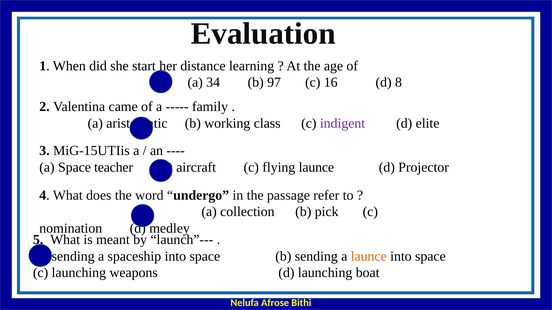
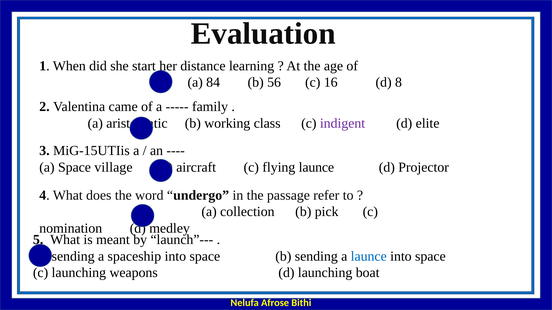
34: 34 -> 84
97: 97 -> 56
teacher: teacher -> village
launce at (369, 257) colour: orange -> blue
